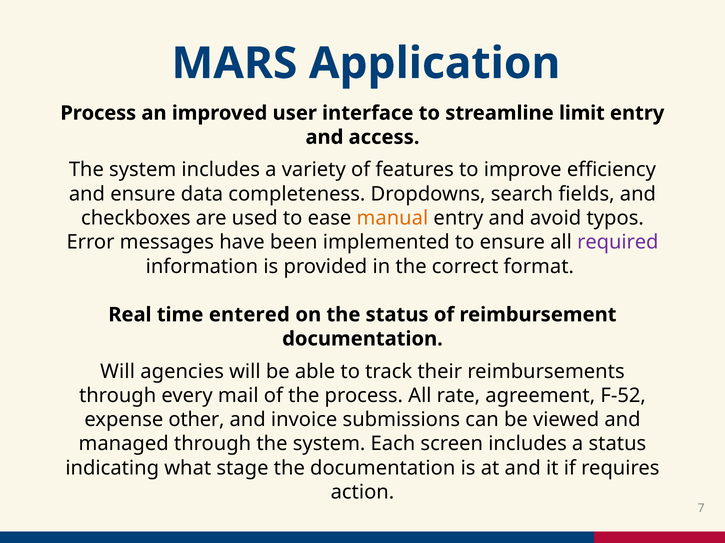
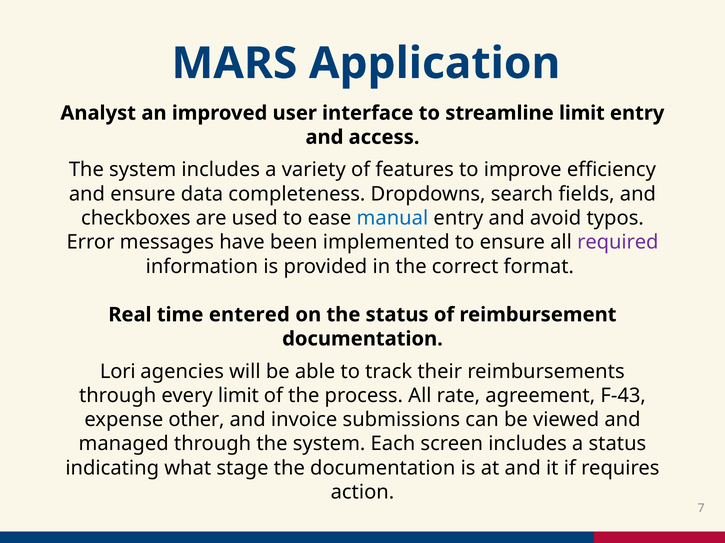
Process at (98, 113): Process -> Analyst
manual colour: orange -> blue
Will at (118, 372): Will -> Lori
every mail: mail -> limit
F-52: F-52 -> F-43
